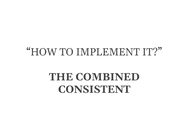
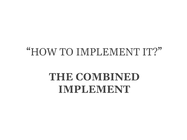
CONSISTENT at (94, 90): CONSISTENT -> IMPLEMENT
